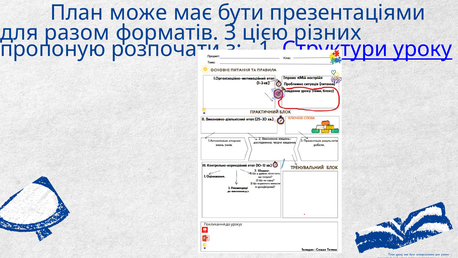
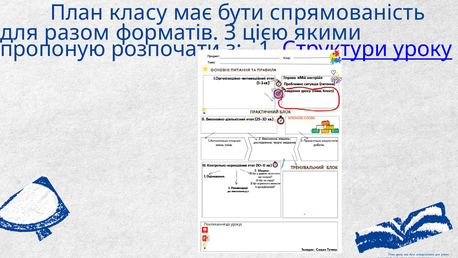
може: може -> класу
презентаціями: презентаціями -> спрямованість
цією різних: різних -> якими
